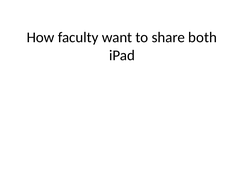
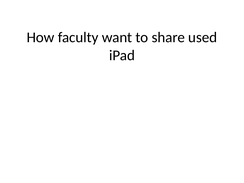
both: both -> used
